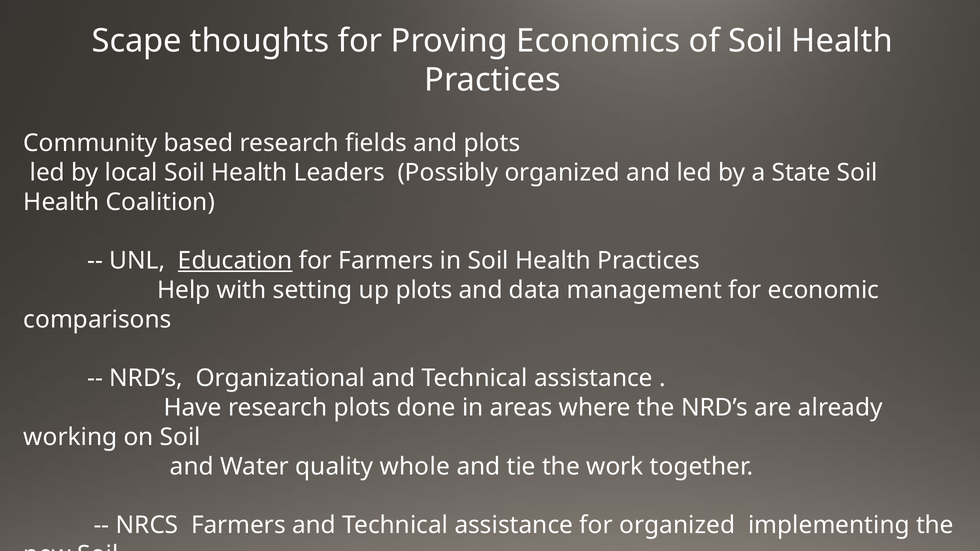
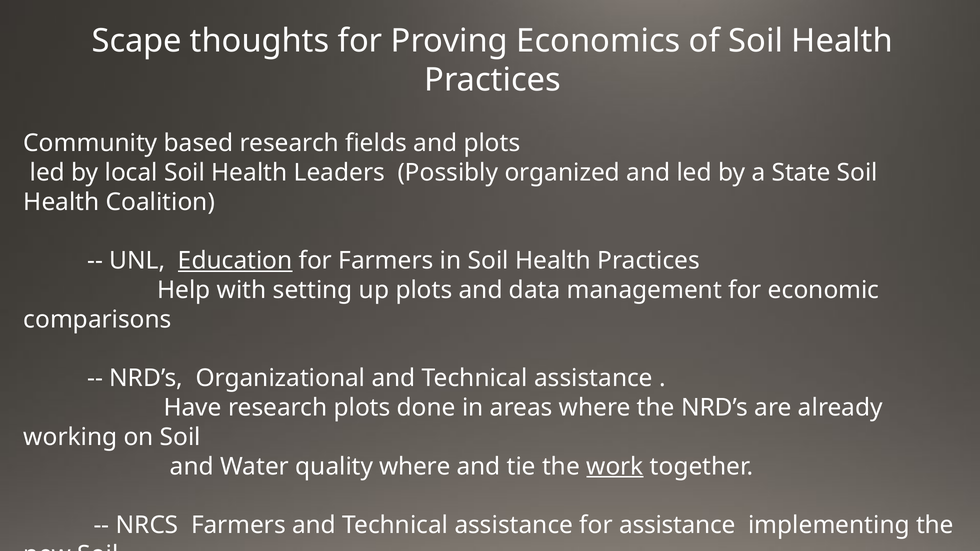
quality whole: whole -> where
work underline: none -> present
for organized: organized -> assistance
